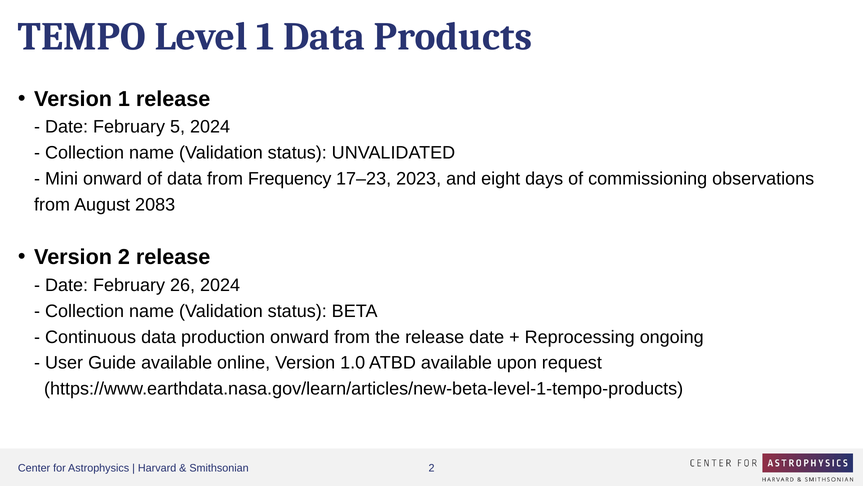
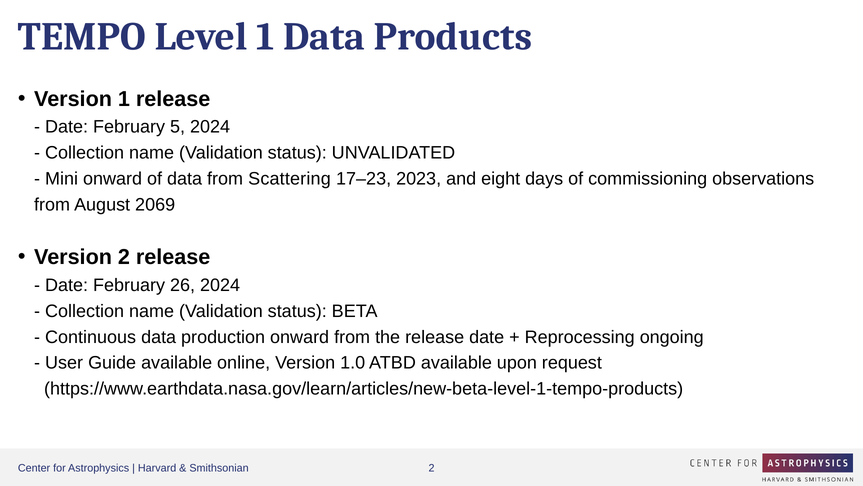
Frequency: Frequency -> Scattering
2083: 2083 -> 2069
